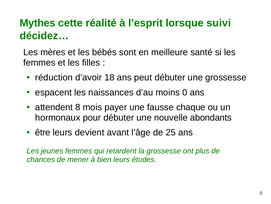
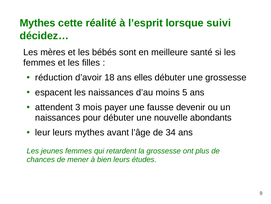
peut: peut -> elles
0: 0 -> 5
8: 8 -> 3
chaque: chaque -> devenir
hormonaux at (58, 117): hormonaux -> naissances
être: être -> leur
leurs devient: devient -> mythes
25: 25 -> 34
